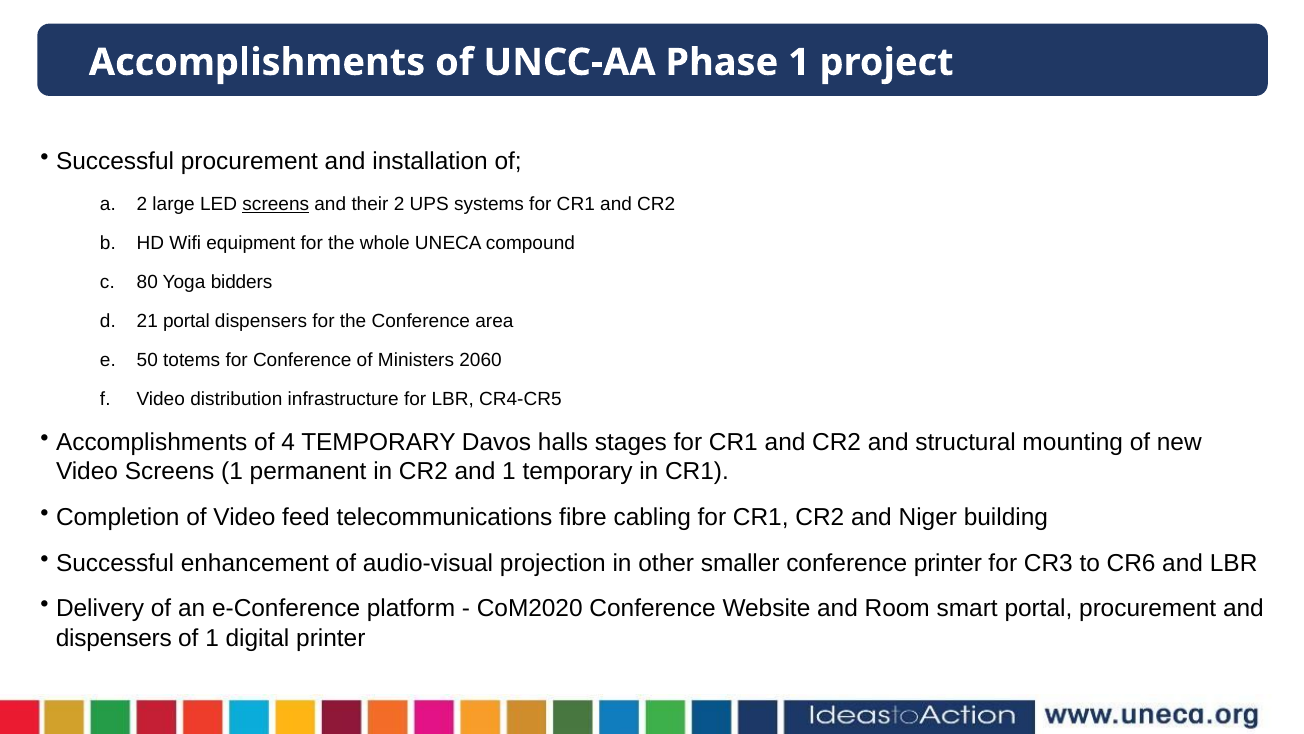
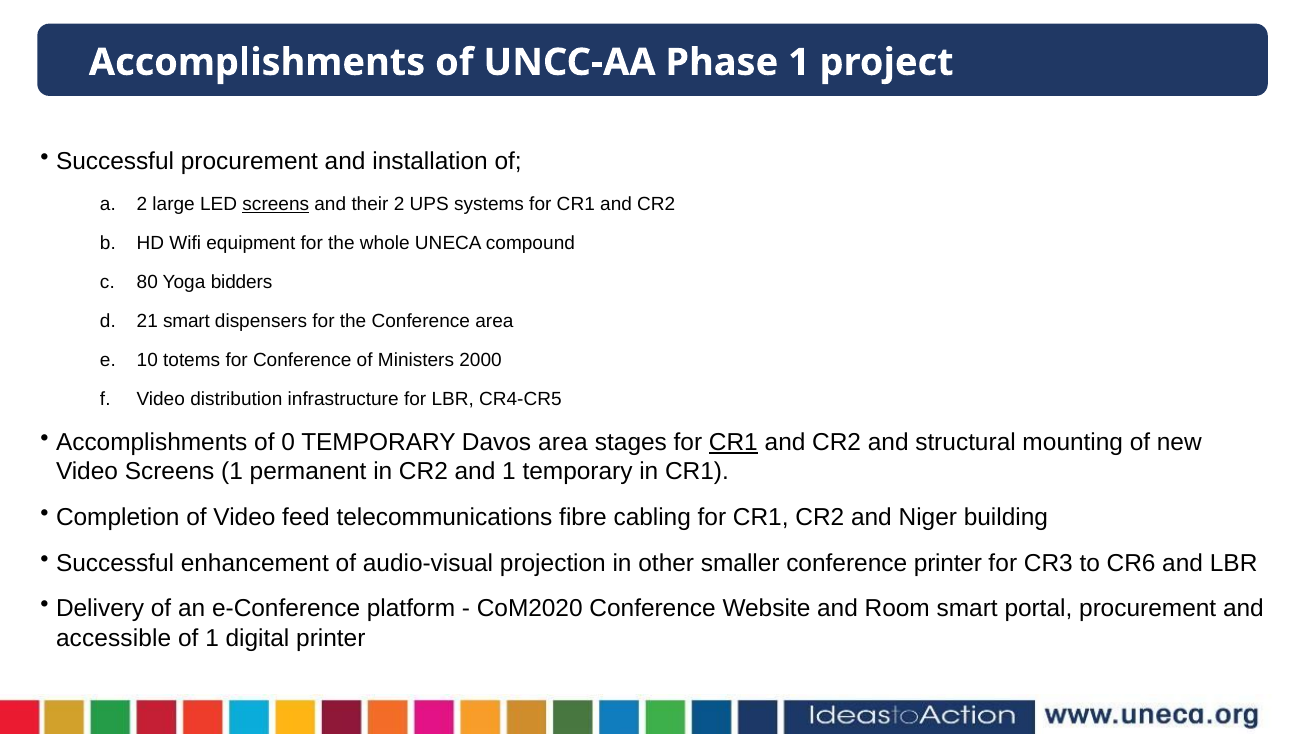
21 portal: portal -> smart
50: 50 -> 10
2060: 2060 -> 2000
4: 4 -> 0
Davos halls: halls -> area
CR1 at (733, 442) underline: none -> present
dispensers at (114, 638): dispensers -> accessible
